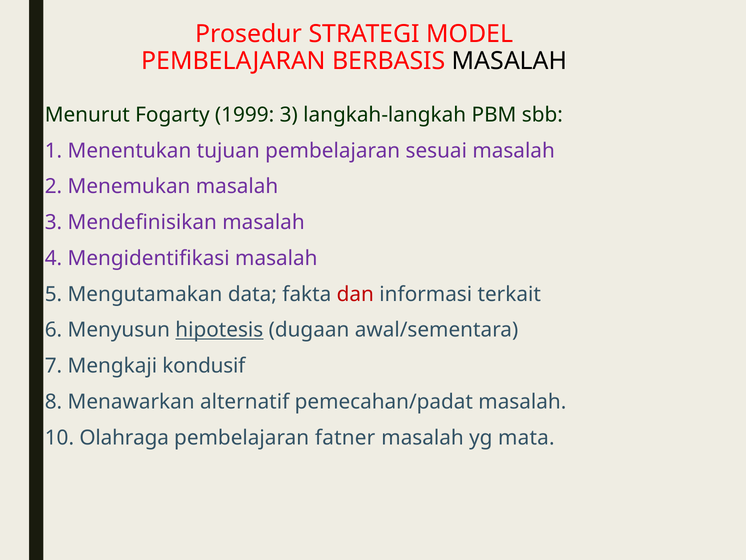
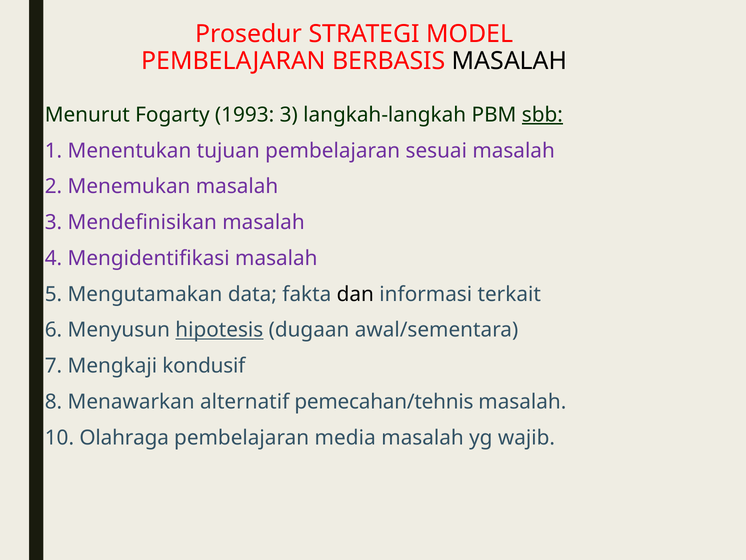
1999: 1999 -> 1993
sbb underline: none -> present
dan colour: red -> black
pemecahan/padat: pemecahan/padat -> pemecahan/tehnis
fatner: fatner -> media
mata: mata -> wajib
